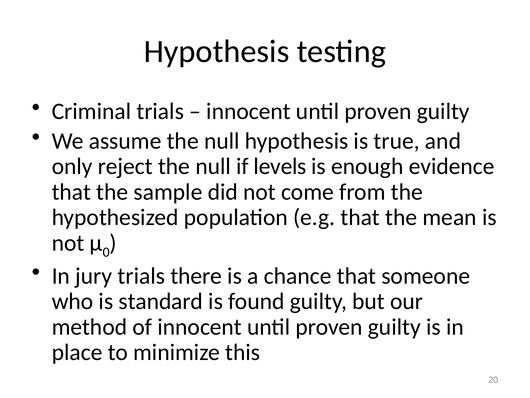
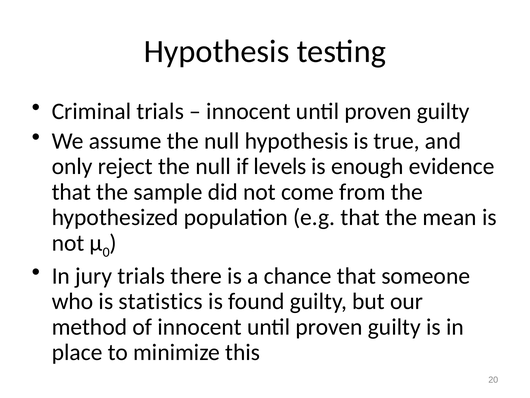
standard: standard -> statistics
